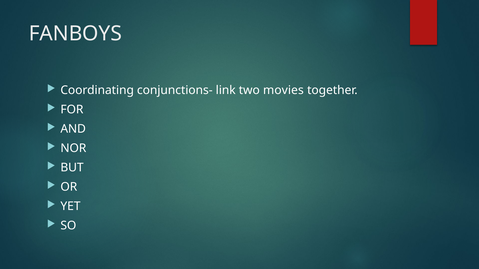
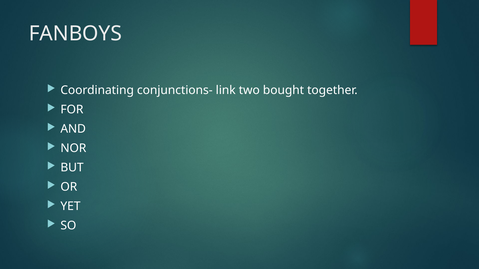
movies: movies -> bought
